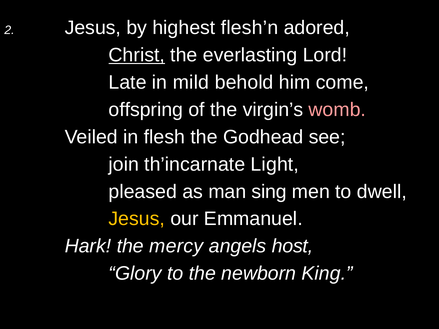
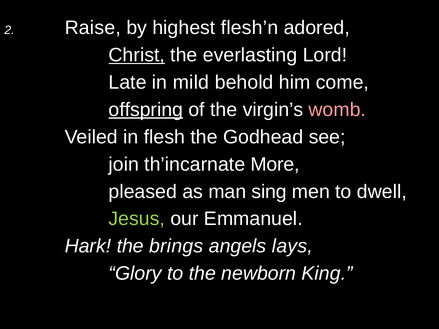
2 Jesus: Jesus -> Raise
offspring underline: none -> present
Light: Light -> More
Jesus at (137, 219) colour: yellow -> light green
mercy: mercy -> brings
host: host -> lays
